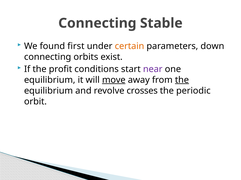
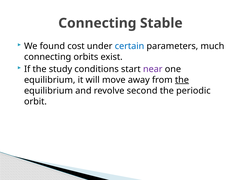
first: first -> cost
certain colour: orange -> blue
down: down -> much
profit: profit -> study
move underline: present -> none
crosses: crosses -> second
